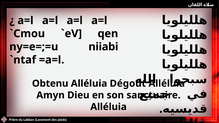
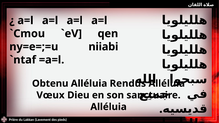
Dégoût: Dégoût -> Rendus
Amyn: Amyn -> Vœux
